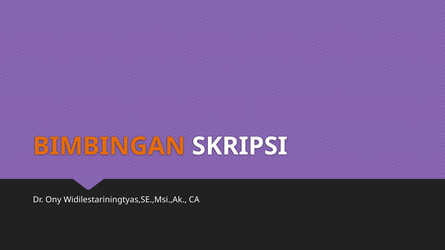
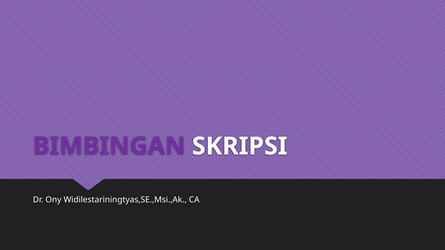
BIMBINGAN colour: orange -> purple
